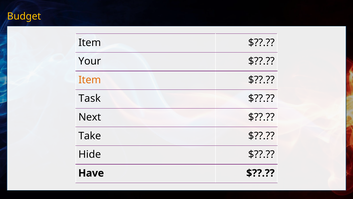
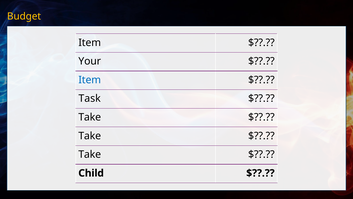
Item at (90, 80) colour: orange -> blue
Next at (90, 117): Next -> Take
Hide at (90, 154): Hide -> Take
Have: Have -> Child
